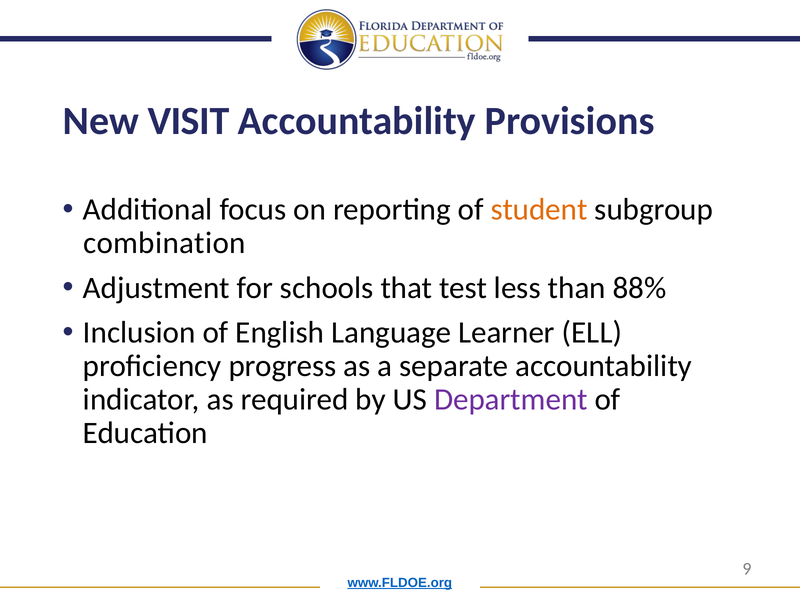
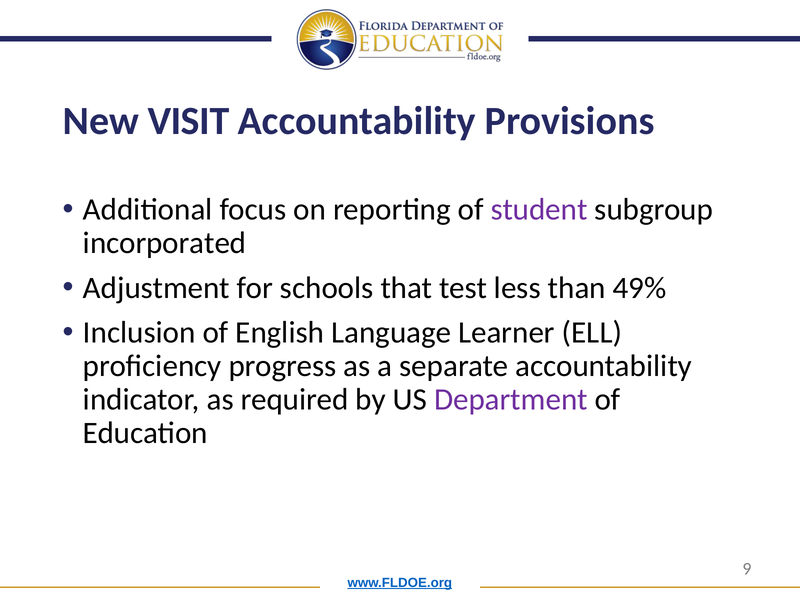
student colour: orange -> purple
combination: combination -> incorporated
88%: 88% -> 49%
